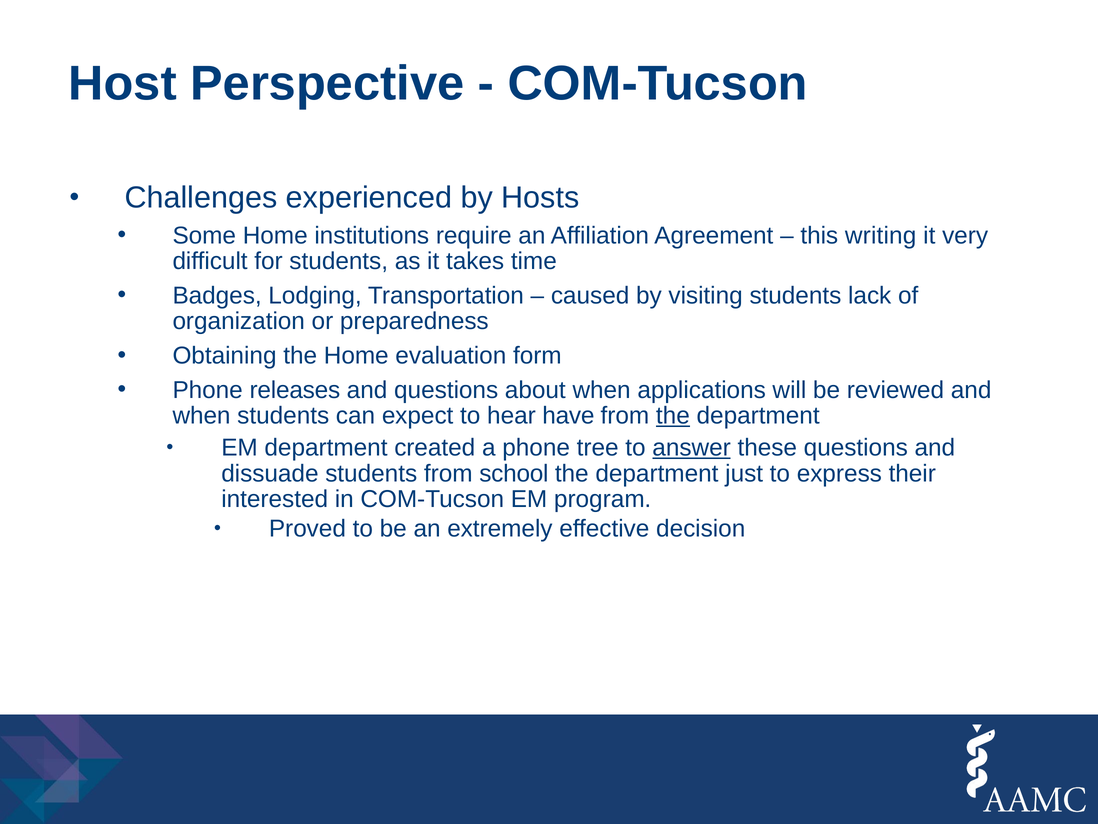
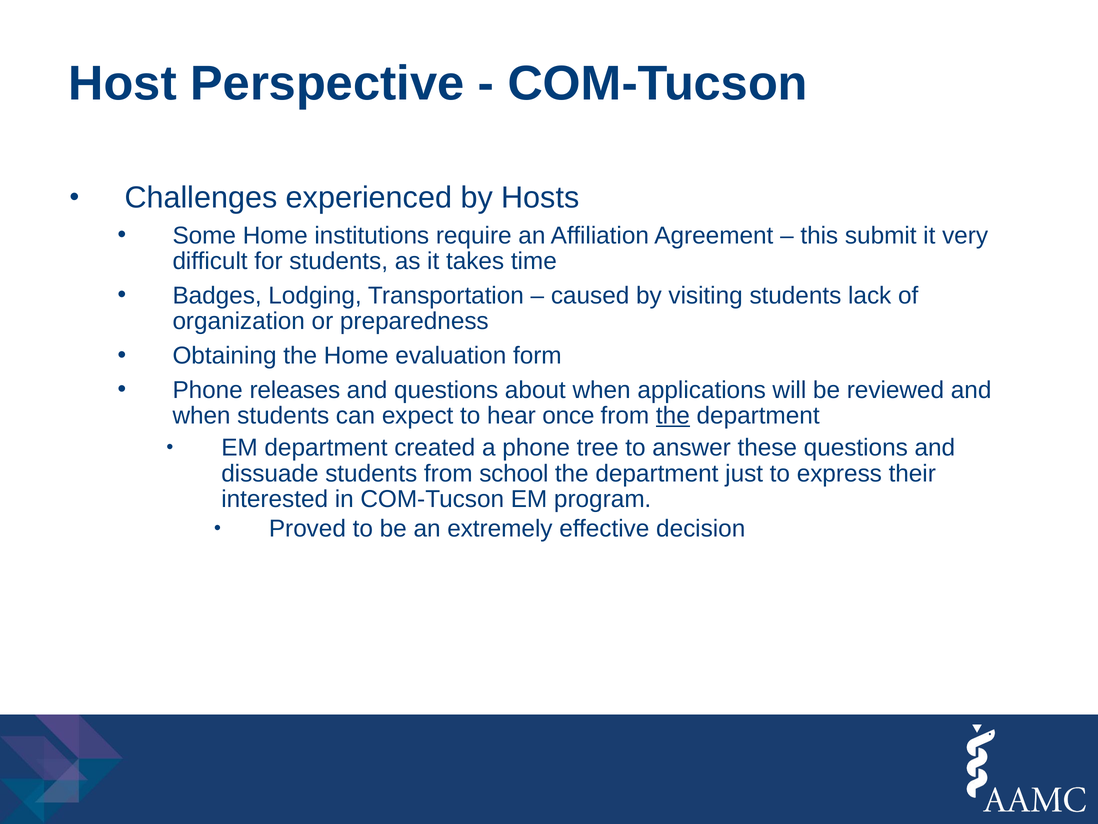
writing: writing -> submit
have: have -> once
answer underline: present -> none
